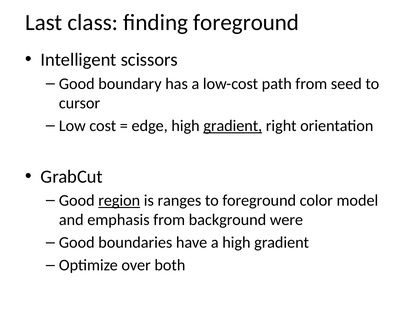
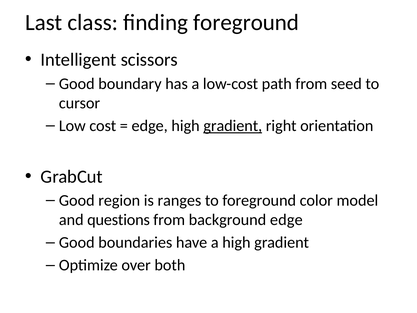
region underline: present -> none
emphasis: emphasis -> questions
background were: were -> edge
